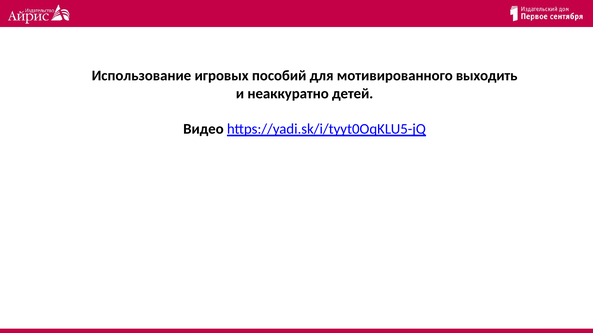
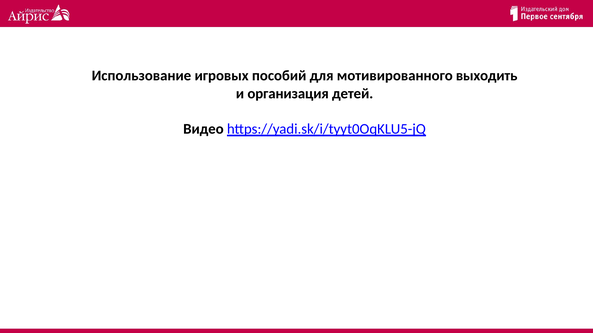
неаккуратно: неаккуратно -> организация
